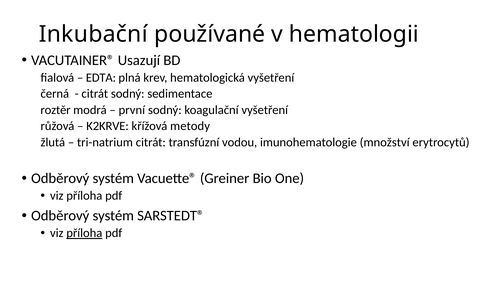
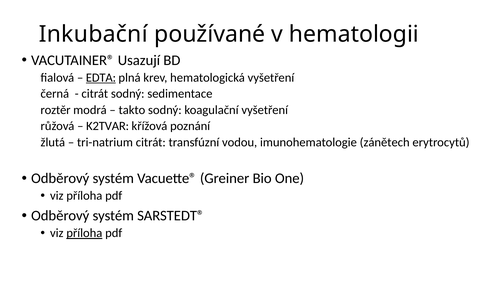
EDTA underline: none -> present
první: první -> takto
K2KRVE: K2KRVE -> K2TVAR
metody: metody -> poznání
množství: množství -> zánětech
